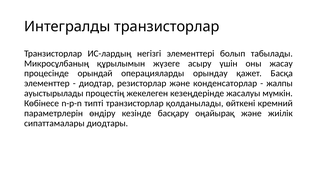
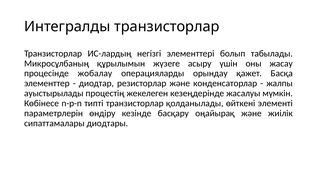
орындай: орындай -> жобалау
кремний: кремний -> элементі
